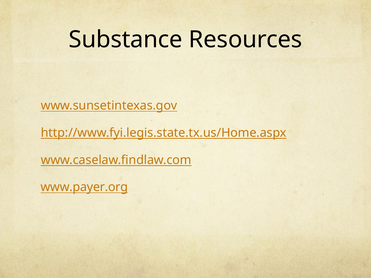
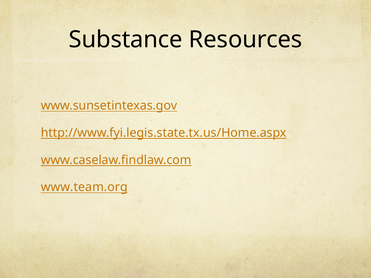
www.payer.org: www.payer.org -> www.team.org
